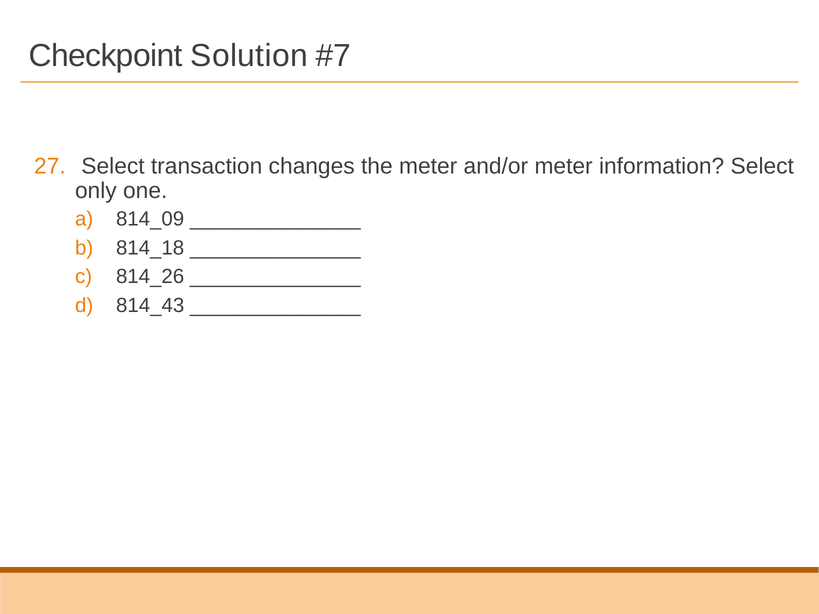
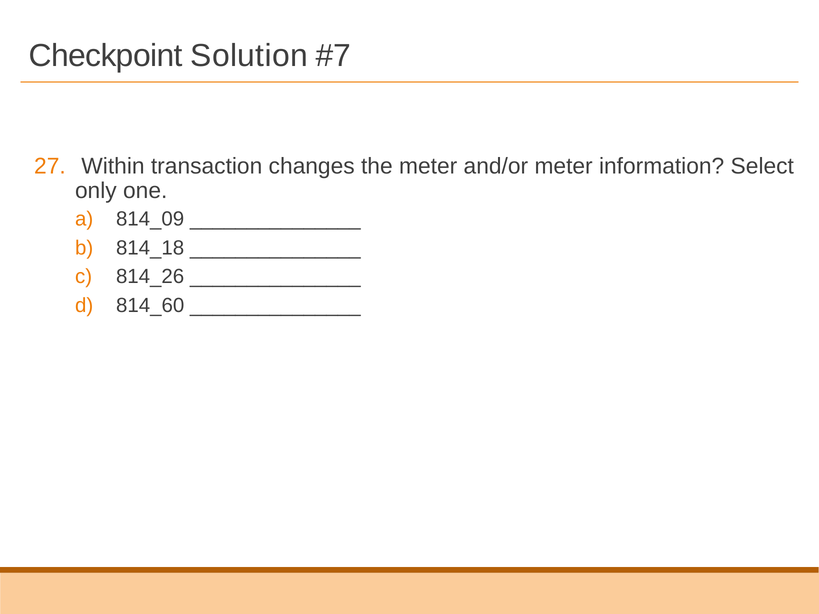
Select at (113, 166): Select -> Within
814_43: 814_43 -> 814_60
